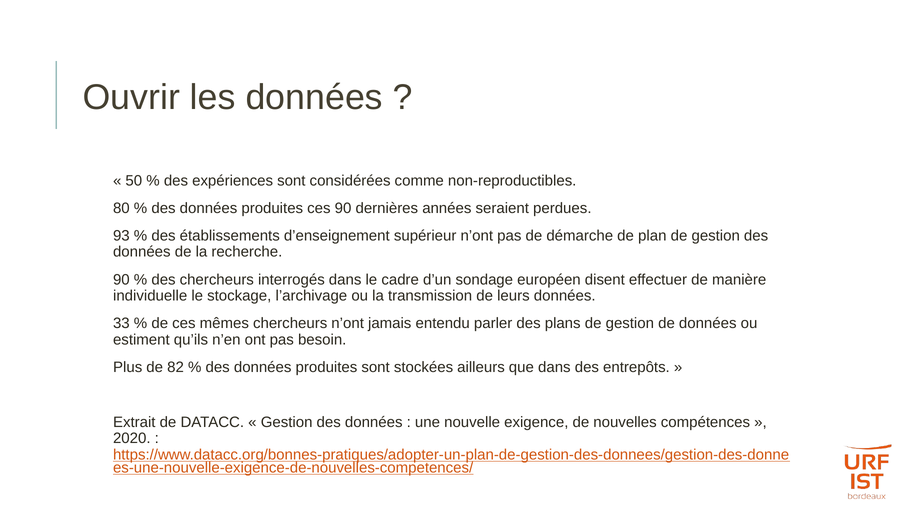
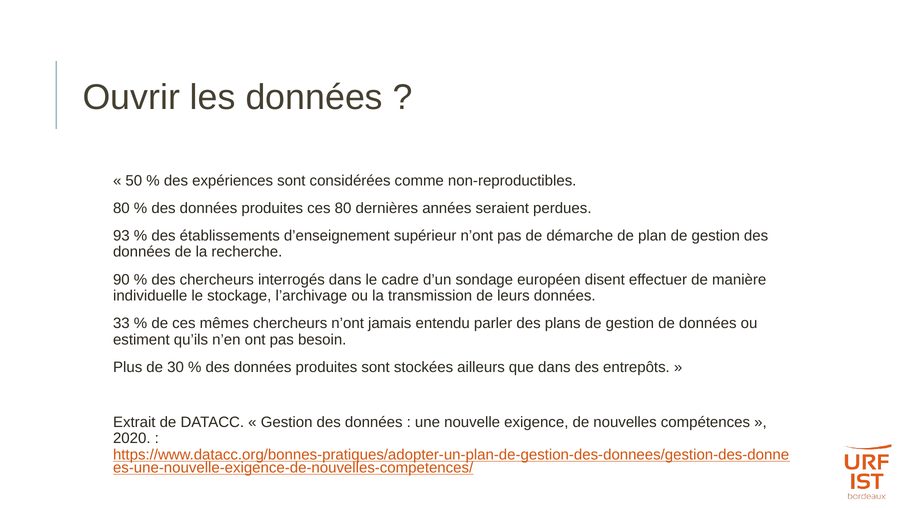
ces 90: 90 -> 80
82: 82 -> 30
